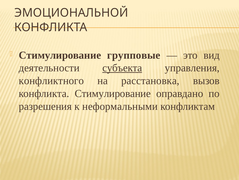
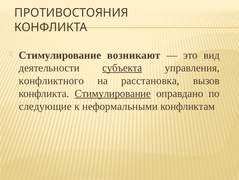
ЭМОЦИОНАЛЬНОЙ: ЭМОЦИОНАЛЬНОЙ -> ПРОТИВОСТОЯНИЯ
групповые: групповые -> возникают
Стимулирование at (113, 93) underline: none -> present
разрешения: разрешения -> следующие
